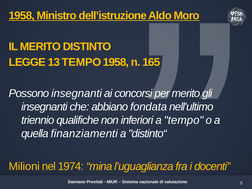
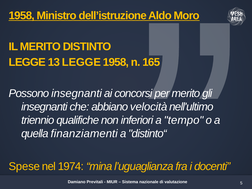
13 TEMPO: TEMPO -> LEGGE
fondata: fondata -> velocità
Milioni: Milioni -> Spese
